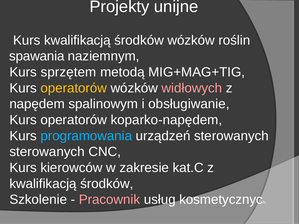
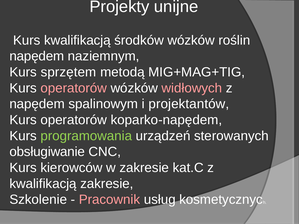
spawania at (37, 56): spawania -> napędem
operatorów at (74, 88) colour: yellow -> pink
obsługiwanie: obsługiwanie -> projektantów
programowania colour: light blue -> light green
sterowanych at (47, 152): sterowanych -> obsługiwanie
środków at (107, 184): środków -> zakresie
